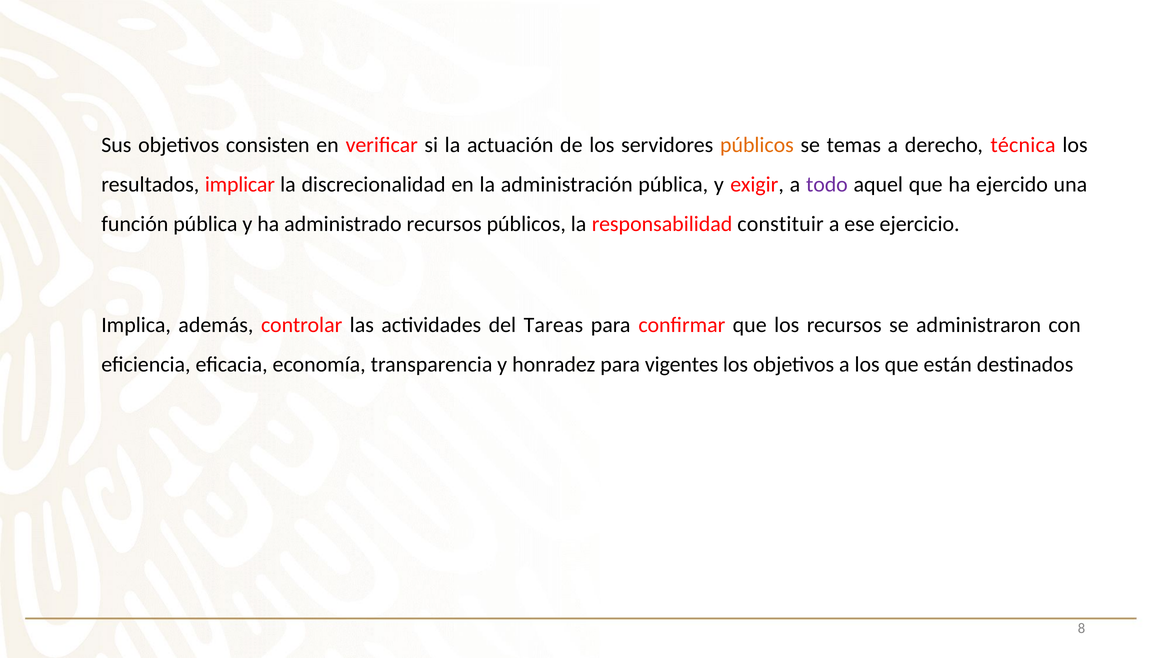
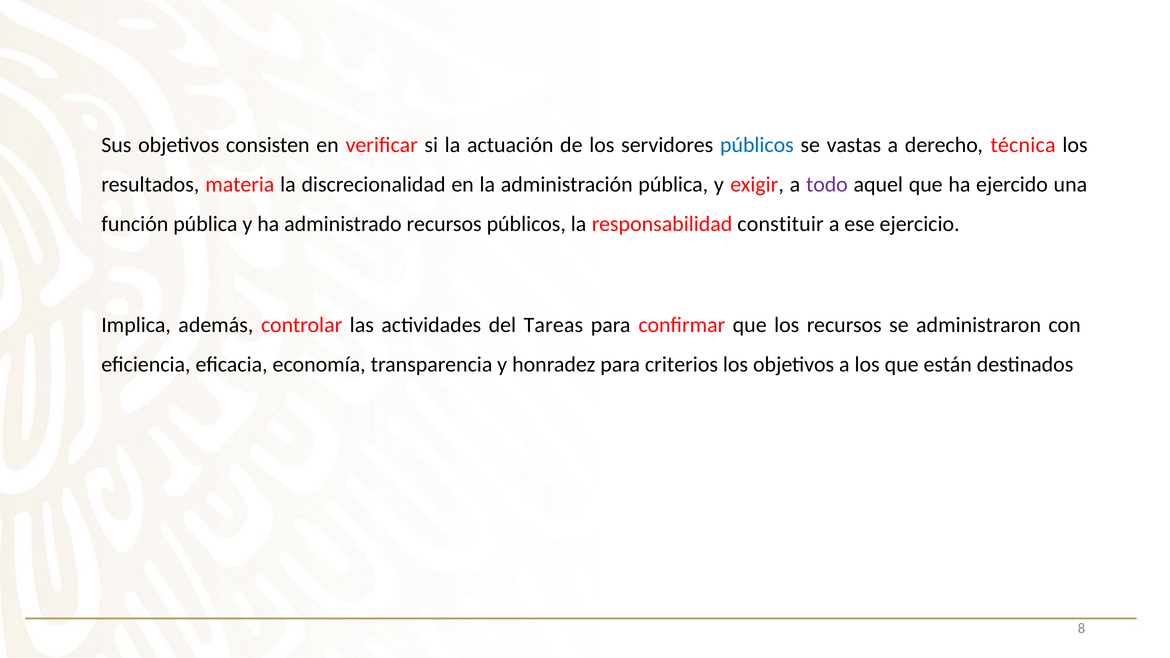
públicos at (757, 145) colour: orange -> blue
temas: temas -> vastas
implicar: implicar -> materia
vigentes: vigentes -> criterios
